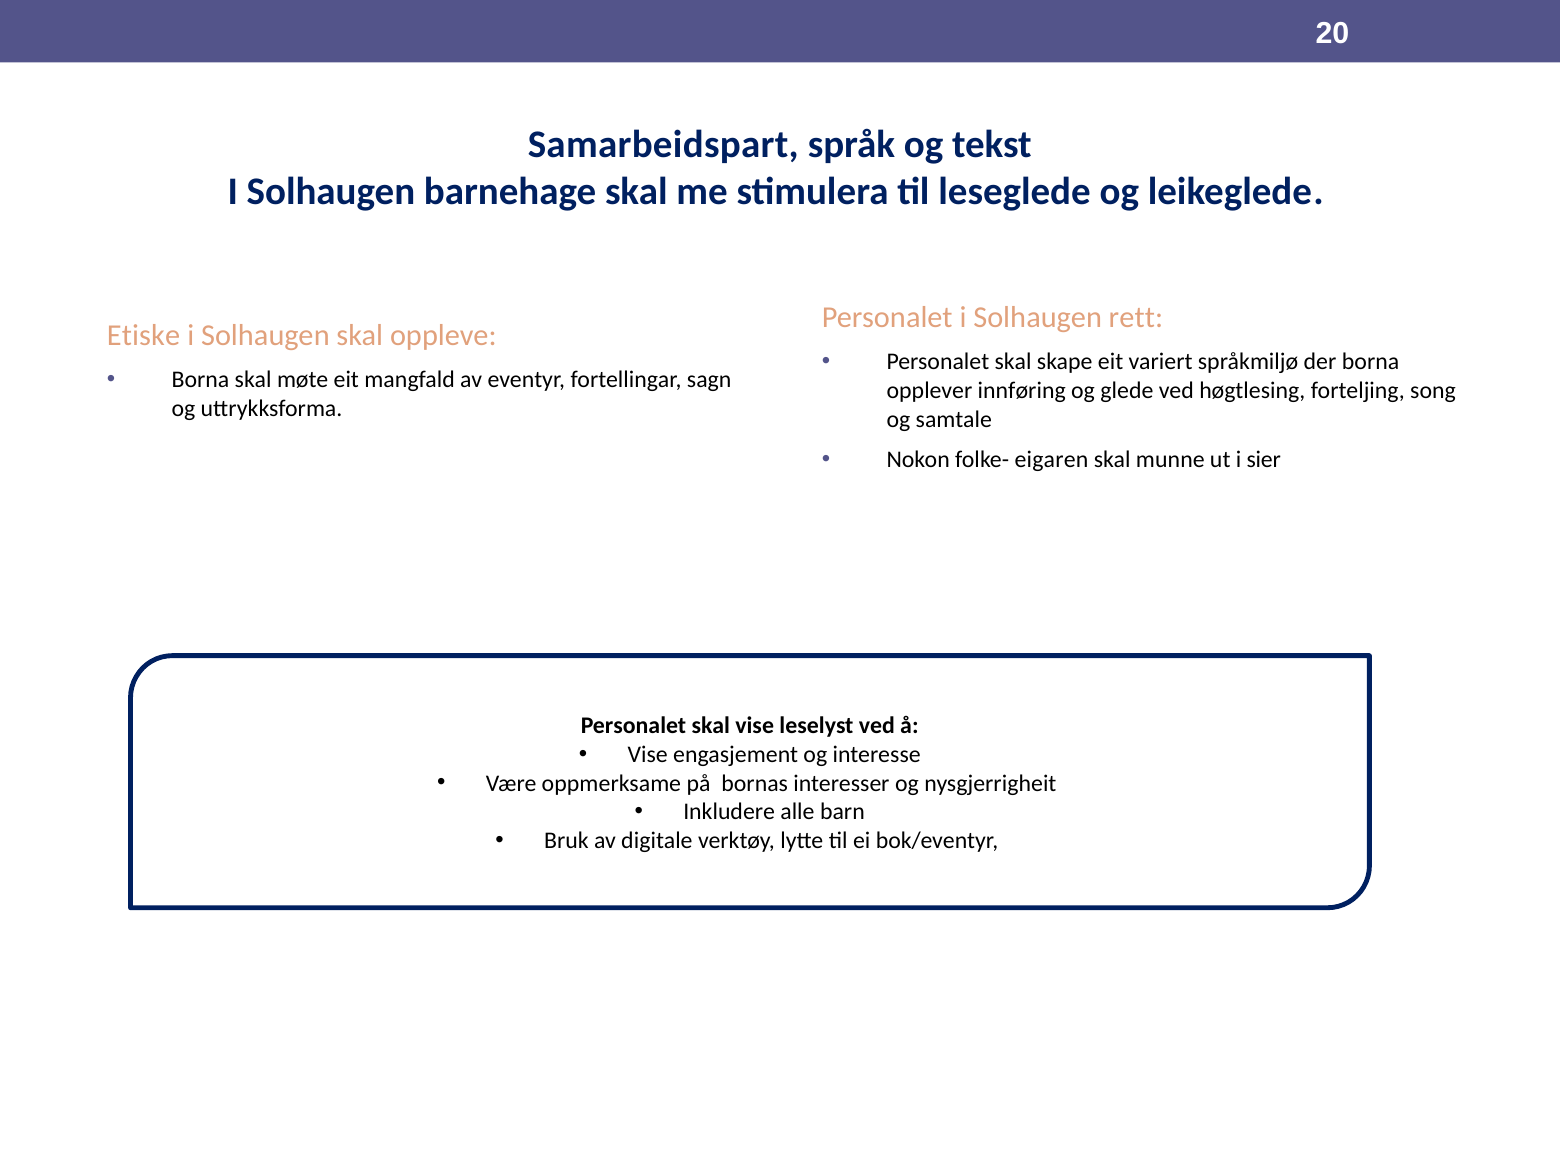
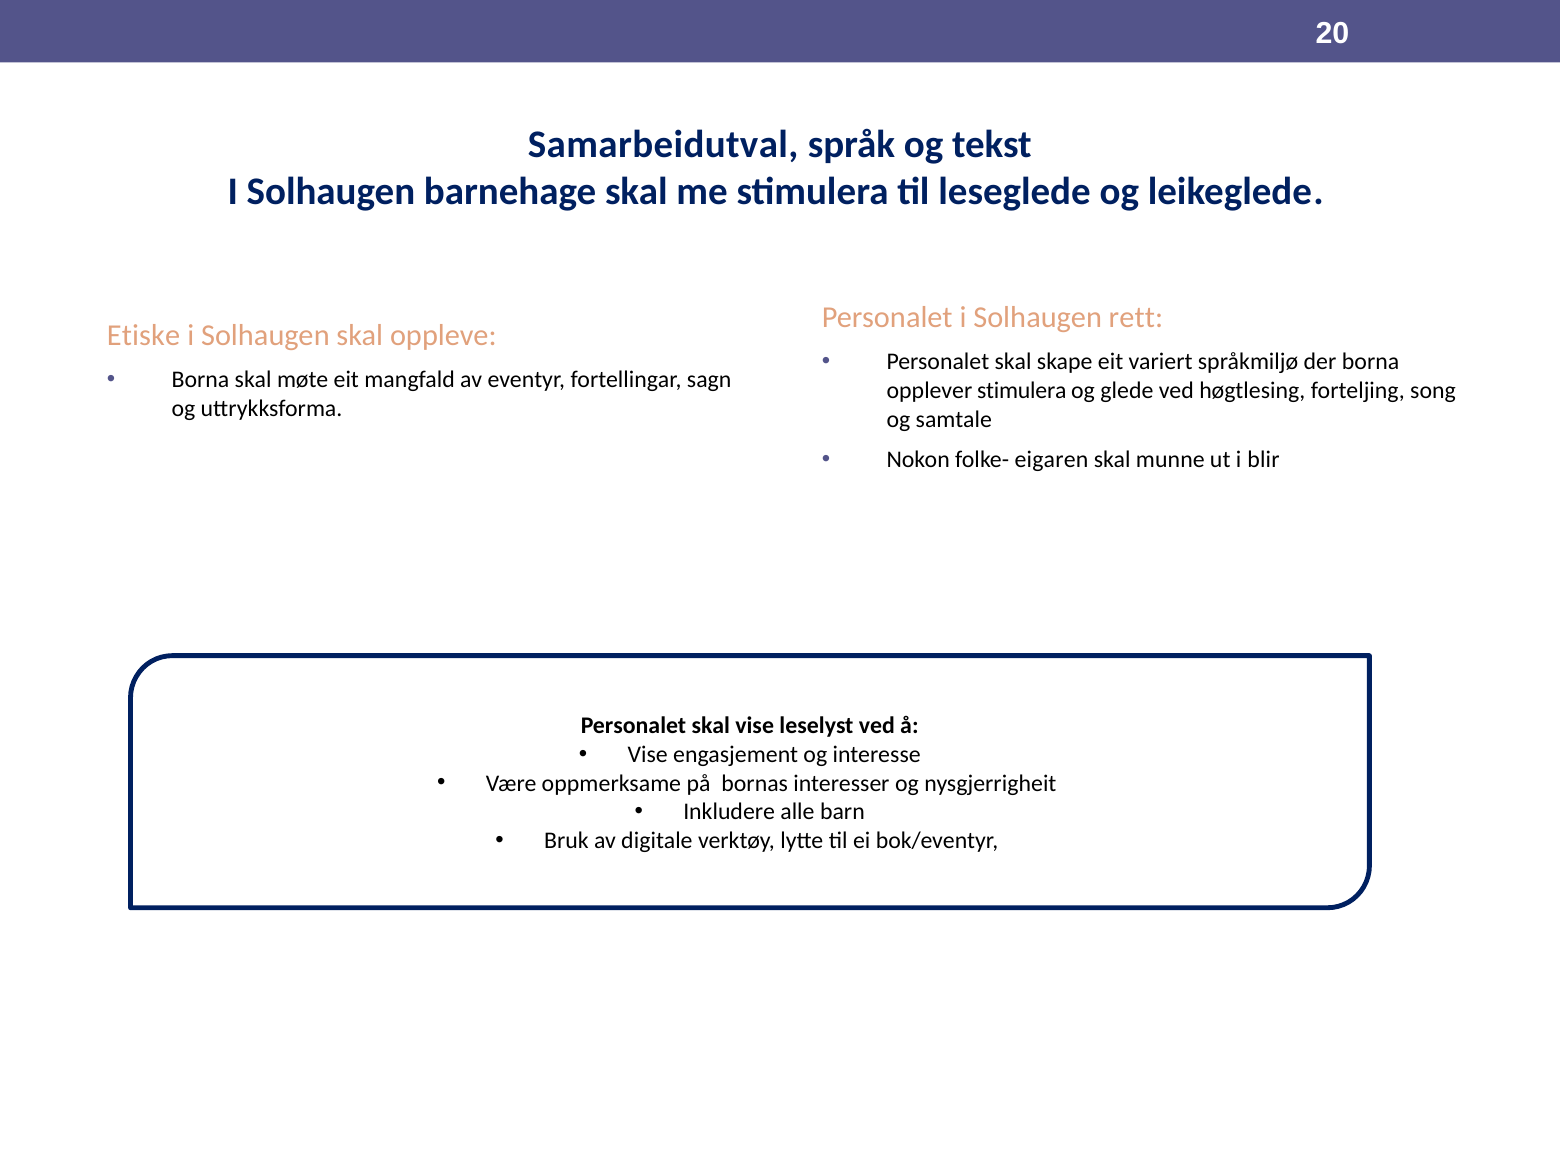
Samarbeidspart: Samarbeidspart -> Samarbeidutval
opplever innføring: innføring -> stimulera
sier: sier -> blir
